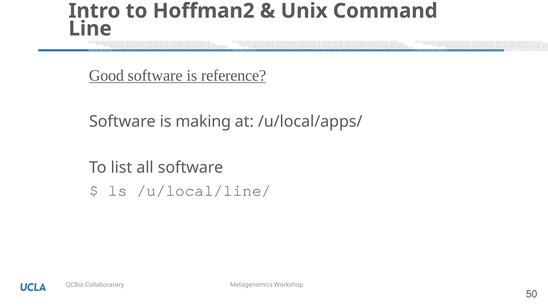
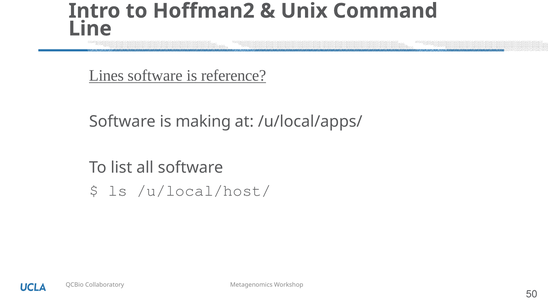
Good: Good -> Lines
/u/local/line/: /u/local/line/ -> /u/local/host/
